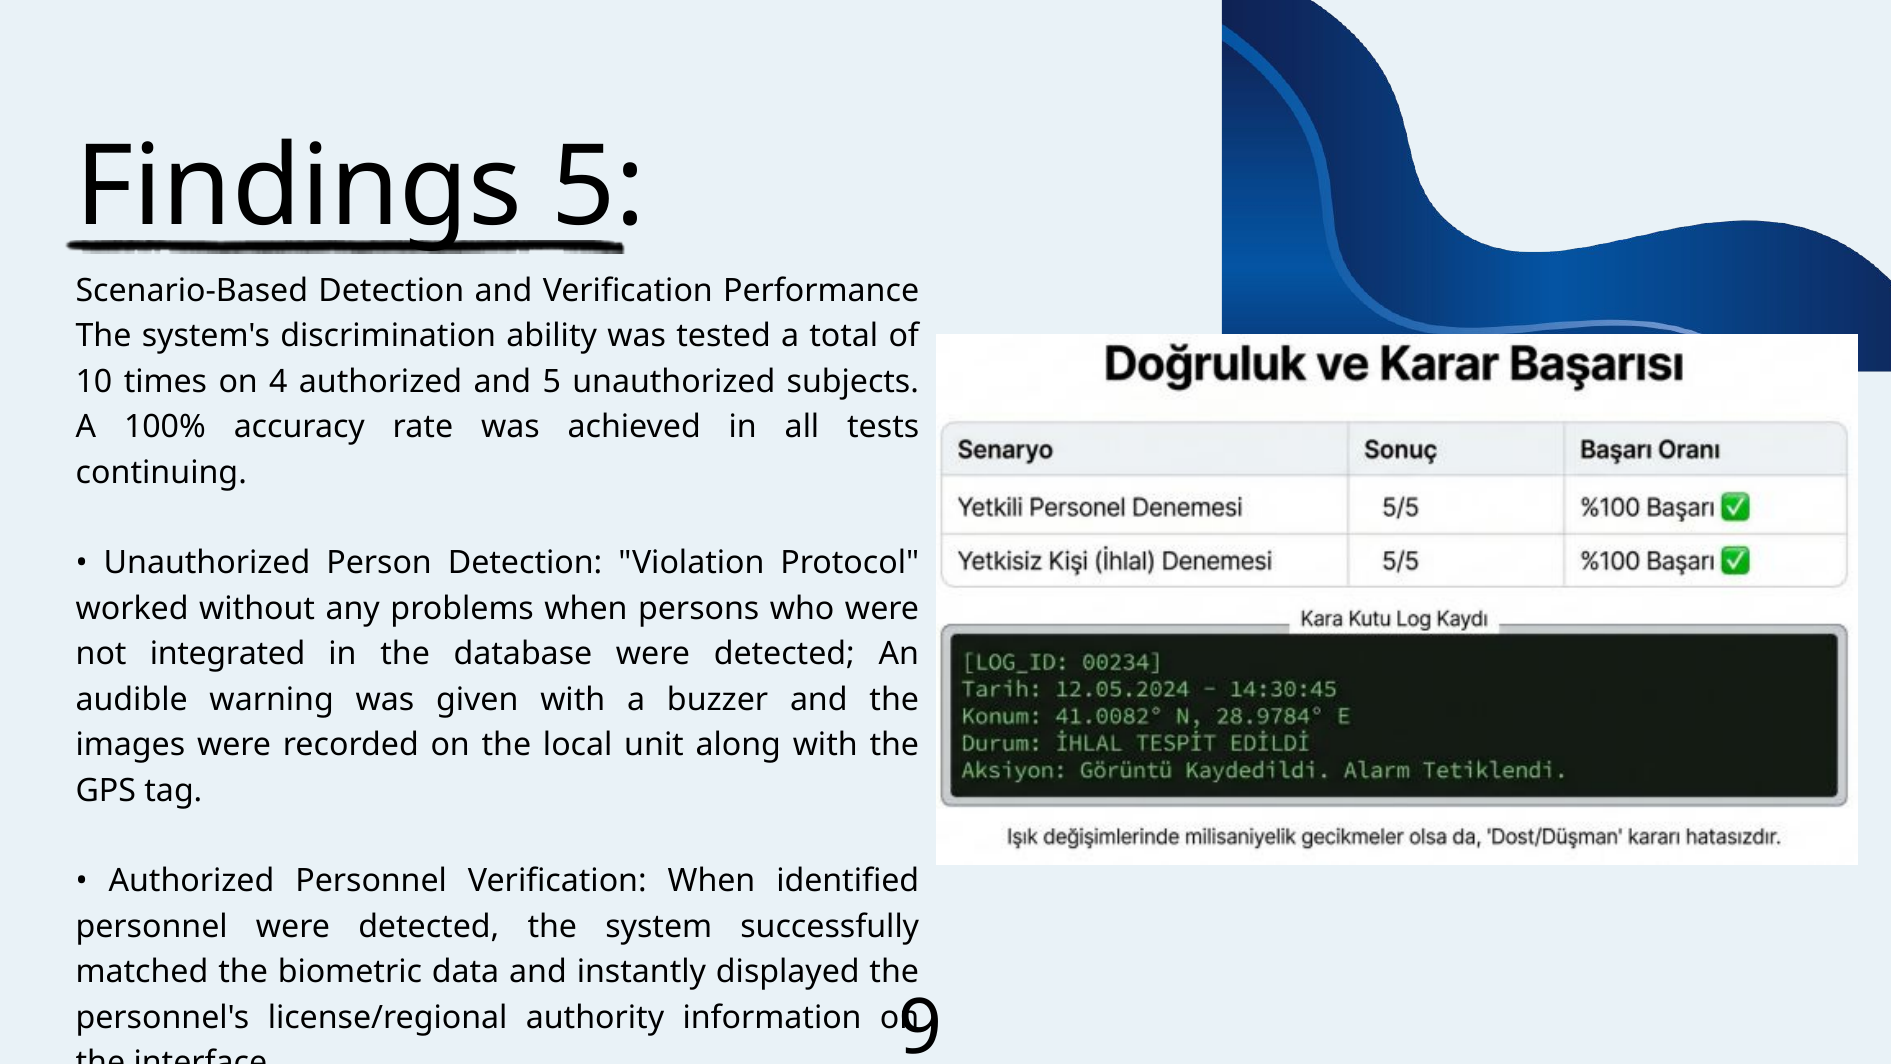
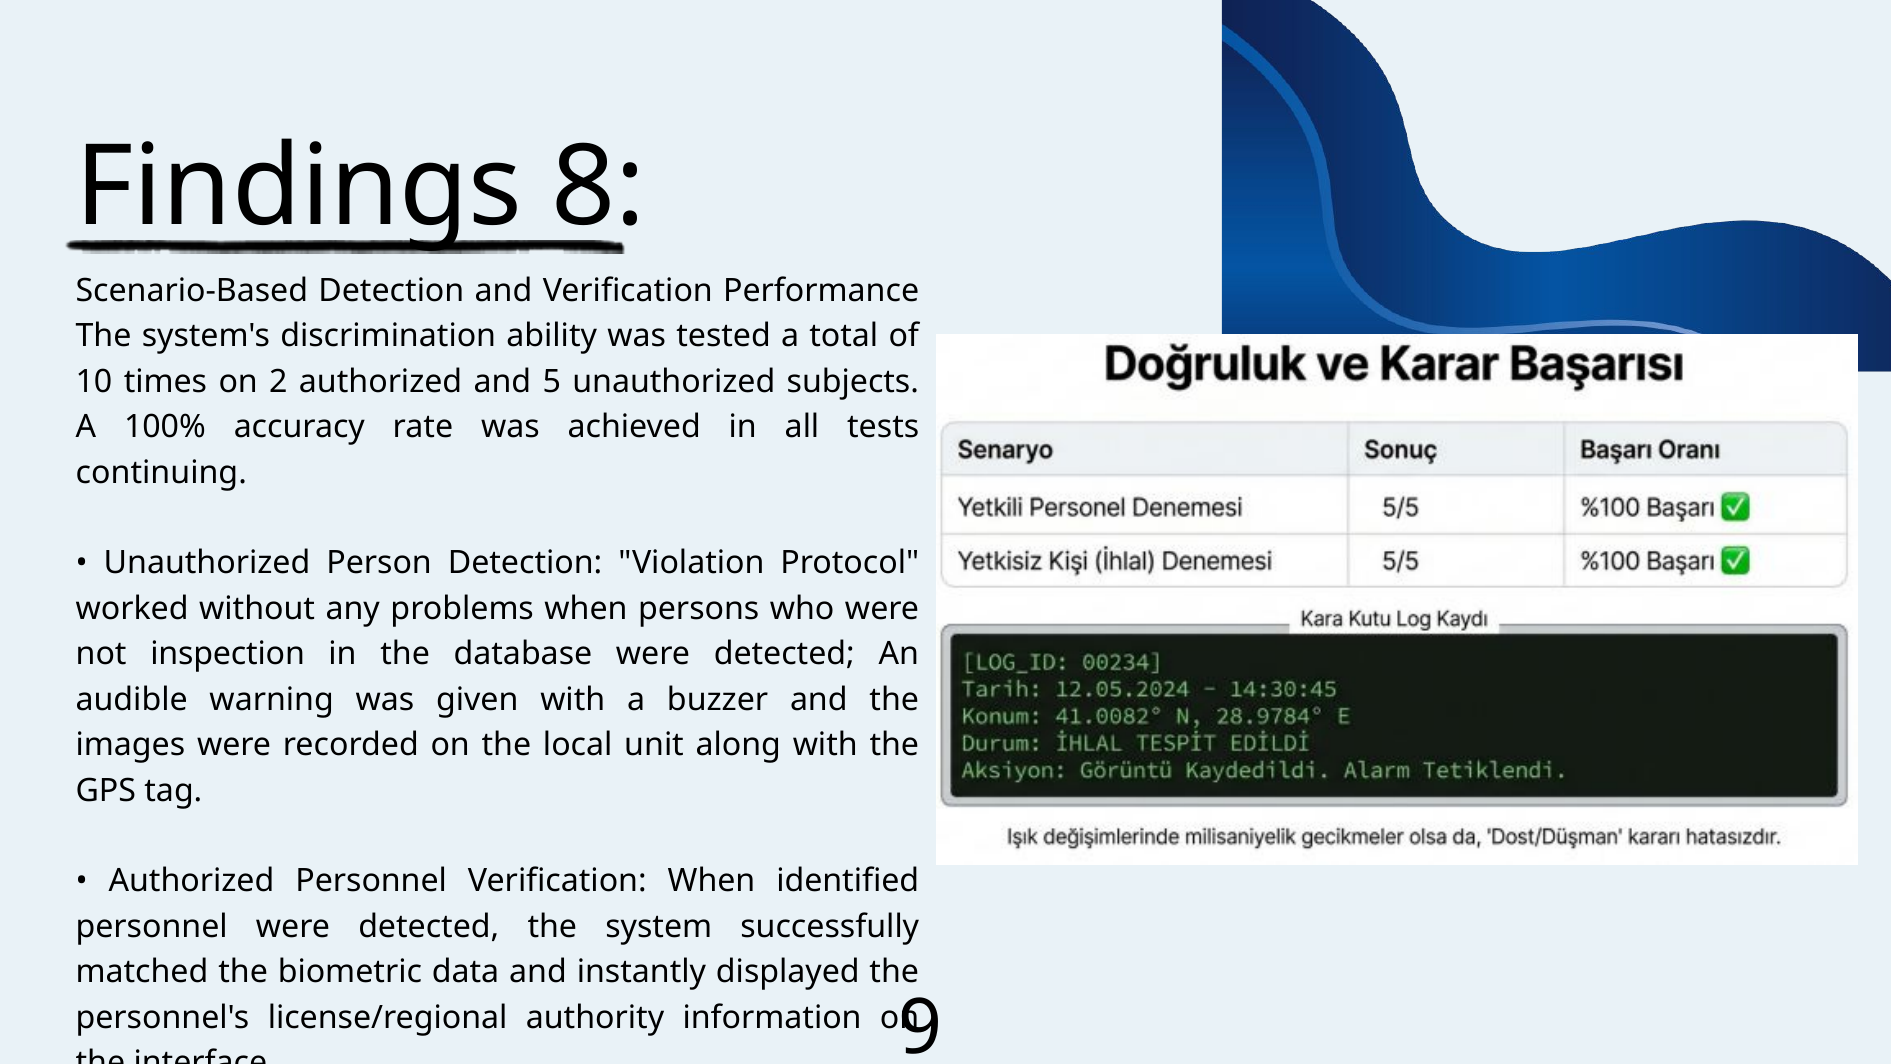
Findings 5: 5 -> 8
4: 4 -> 2
integrated: integrated -> inspection
